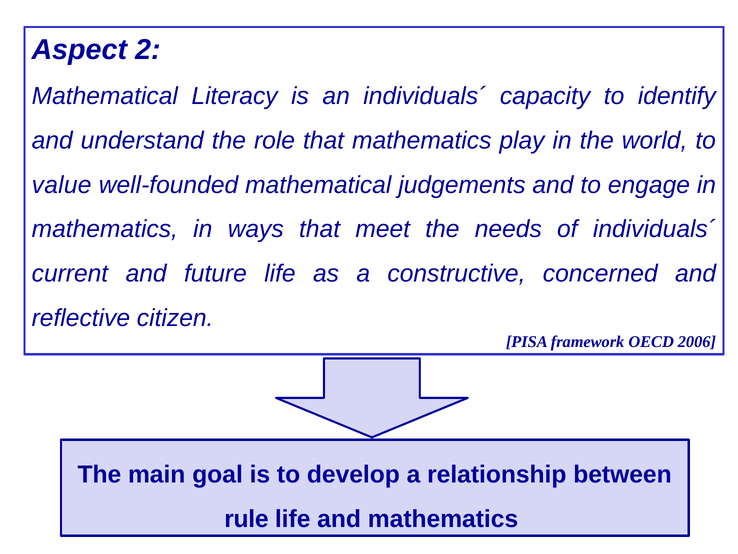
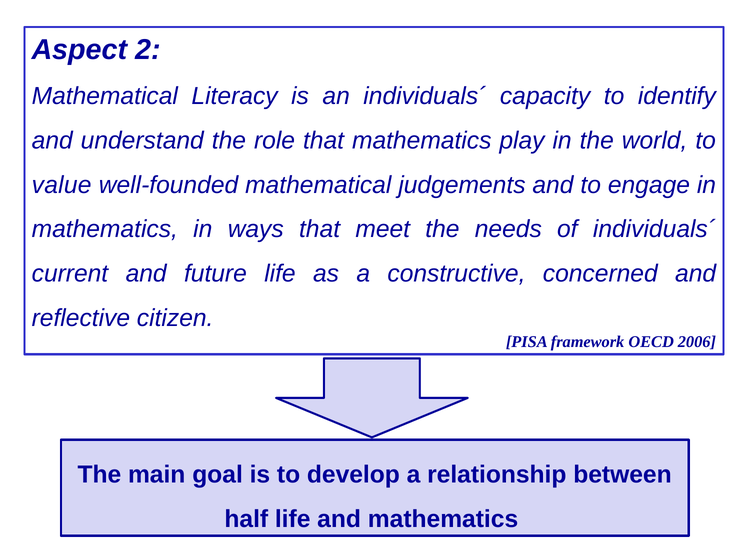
rule: rule -> half
